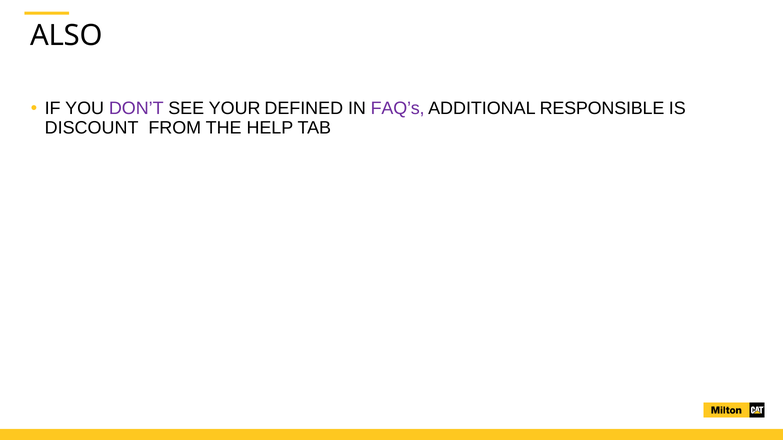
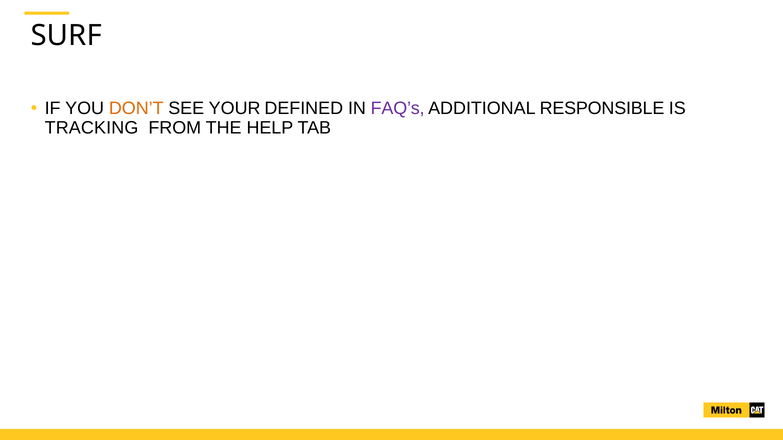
ALSO: ALSO -> SURF
DON’T colour: purple -> orange
DISCOUNT: DISCOUNT -> TRACKING
